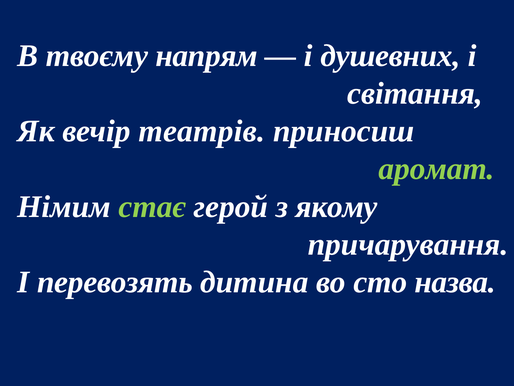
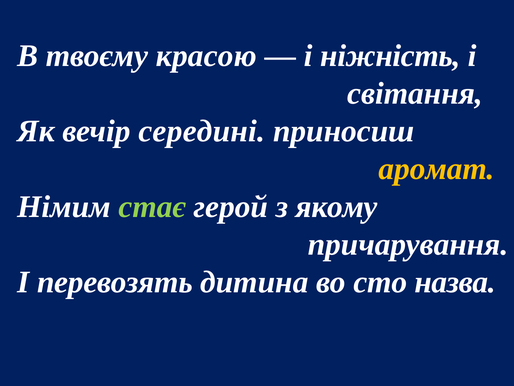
напрям: напрям -> красою
душевних: душевних -> ніжність
театрів: театрів -> середині
аромат colour: light green -> yellow
